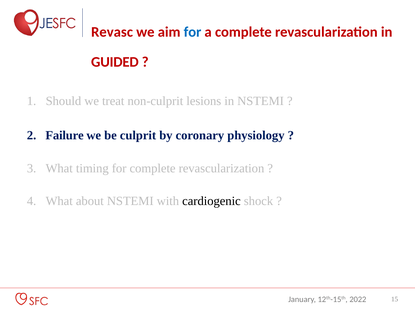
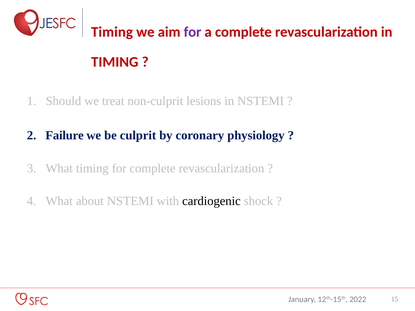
Revasc at (112, 32): Revasc -> Timing
for at (193, 32) colour: blue -> purple
GUIDED at (115, 62): GUIDED -> TIMING
